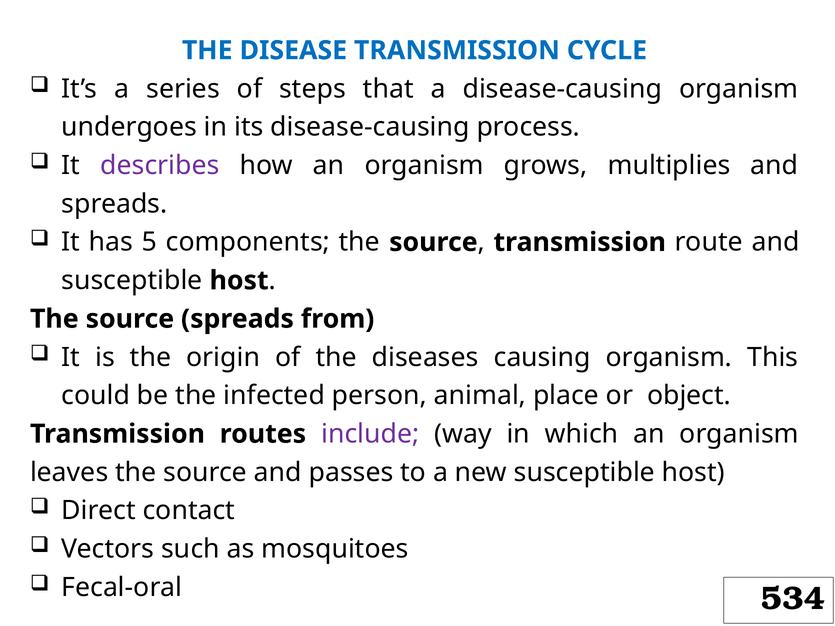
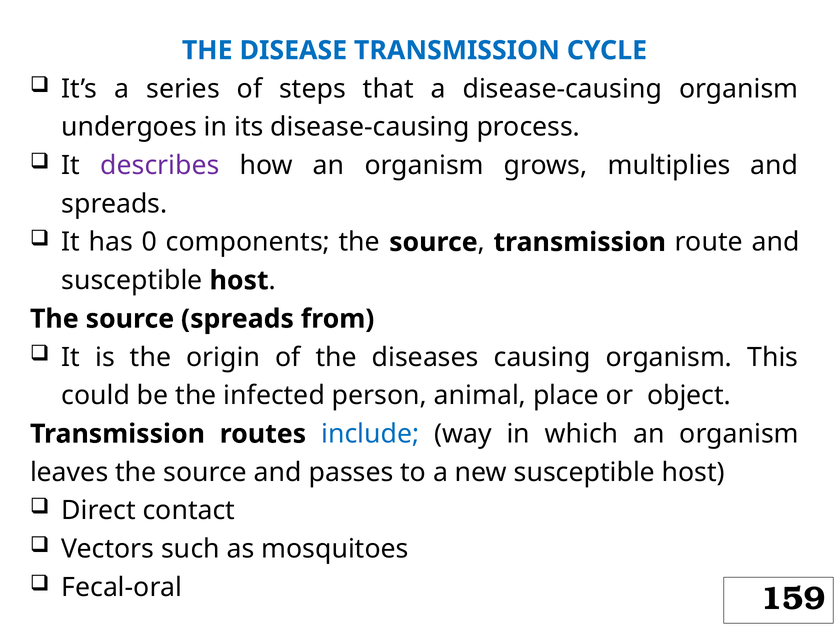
5: 5 -> 0
include colour: purple -> blue
534: 534 -> 159
